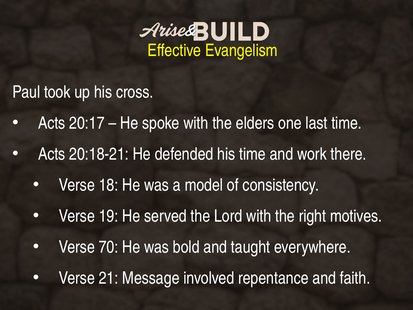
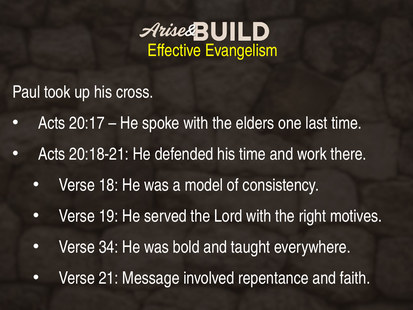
70: 70 -> 34
